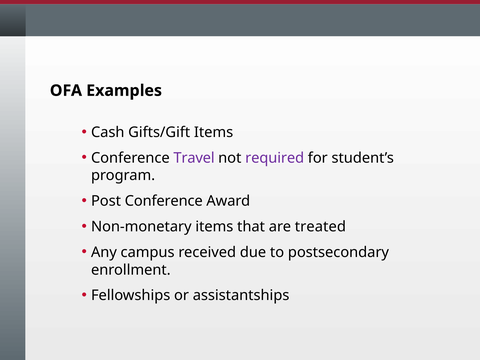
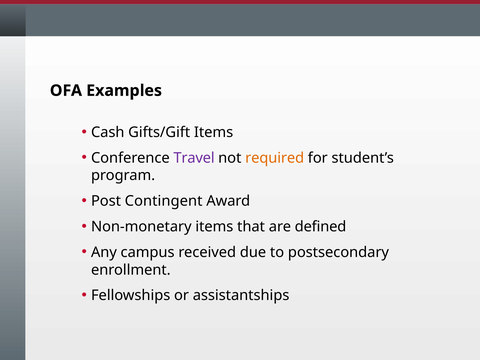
required colour: purple -> orange
Post Conference: Conference -> Contingent
treated: treated -> defined
